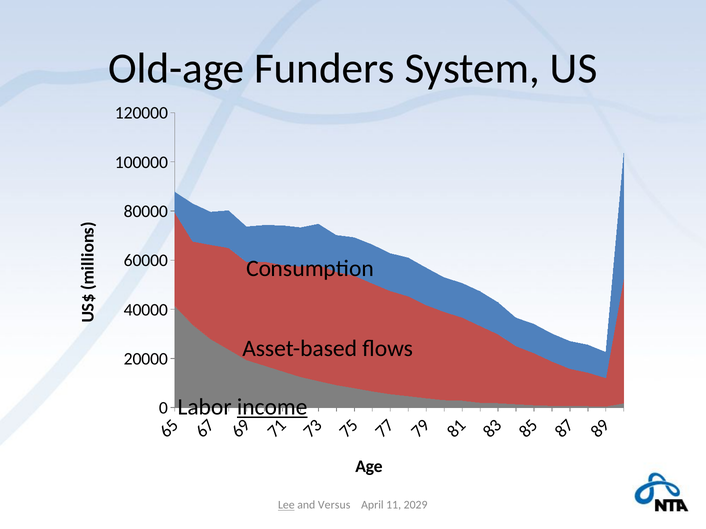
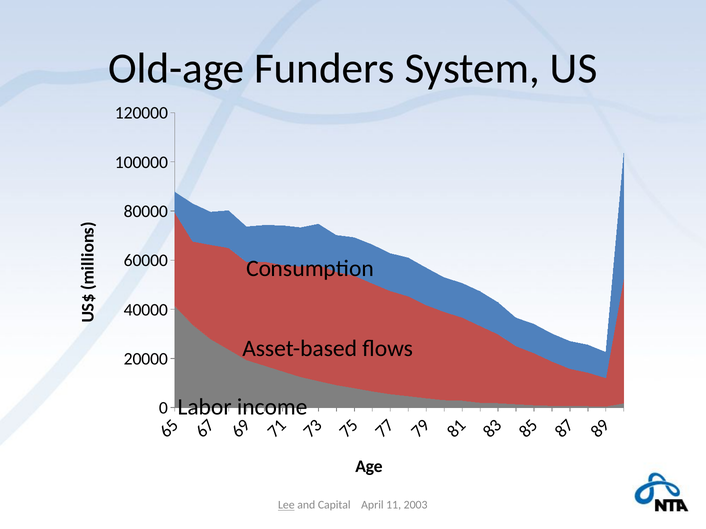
income underline: present -> none
Versus: Versus -> Capital
2029: 2029 -> 2003
